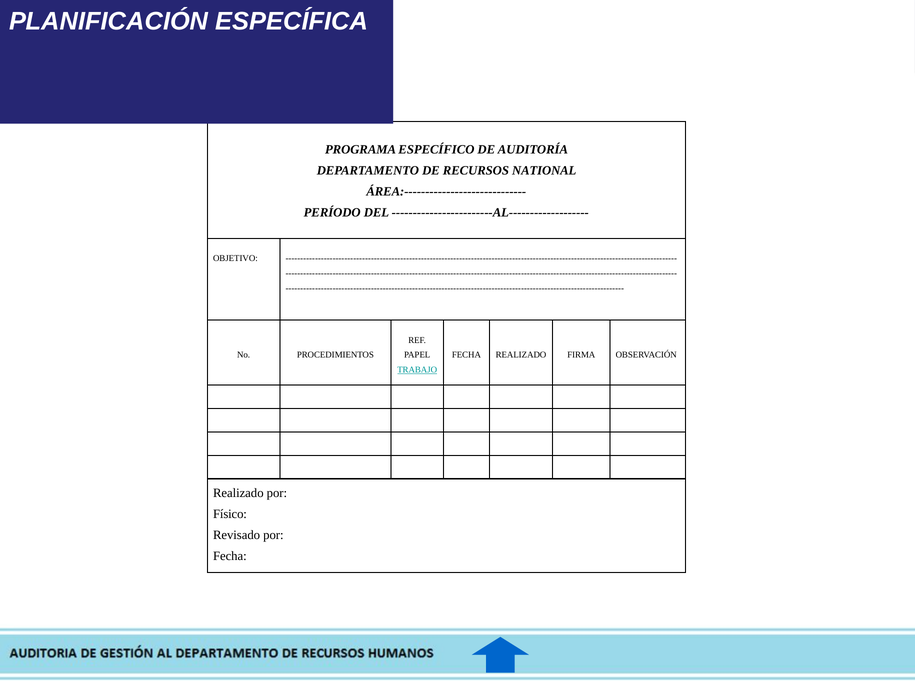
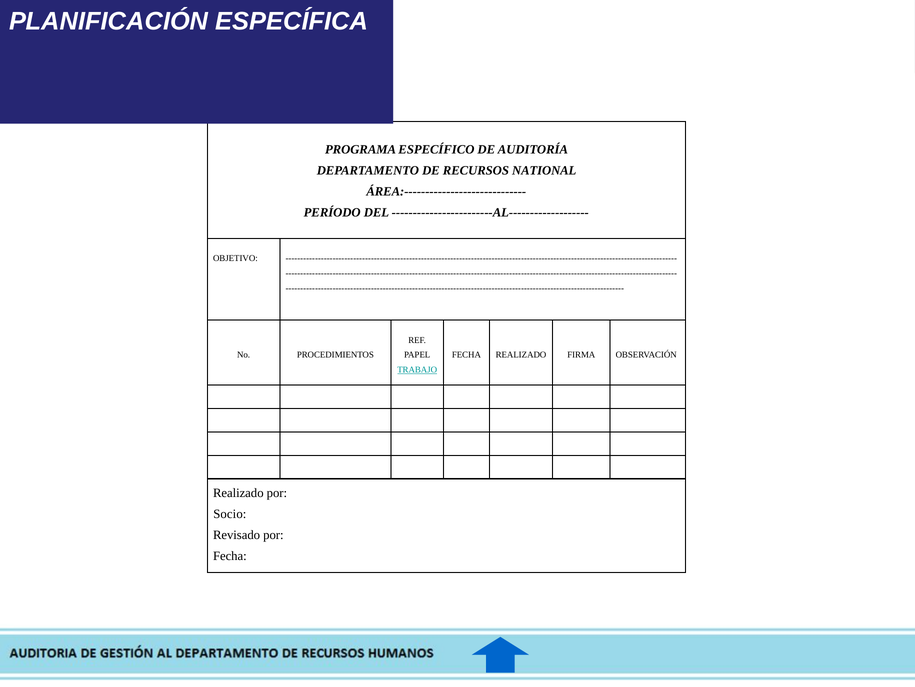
Físico: Físico -> Socio
